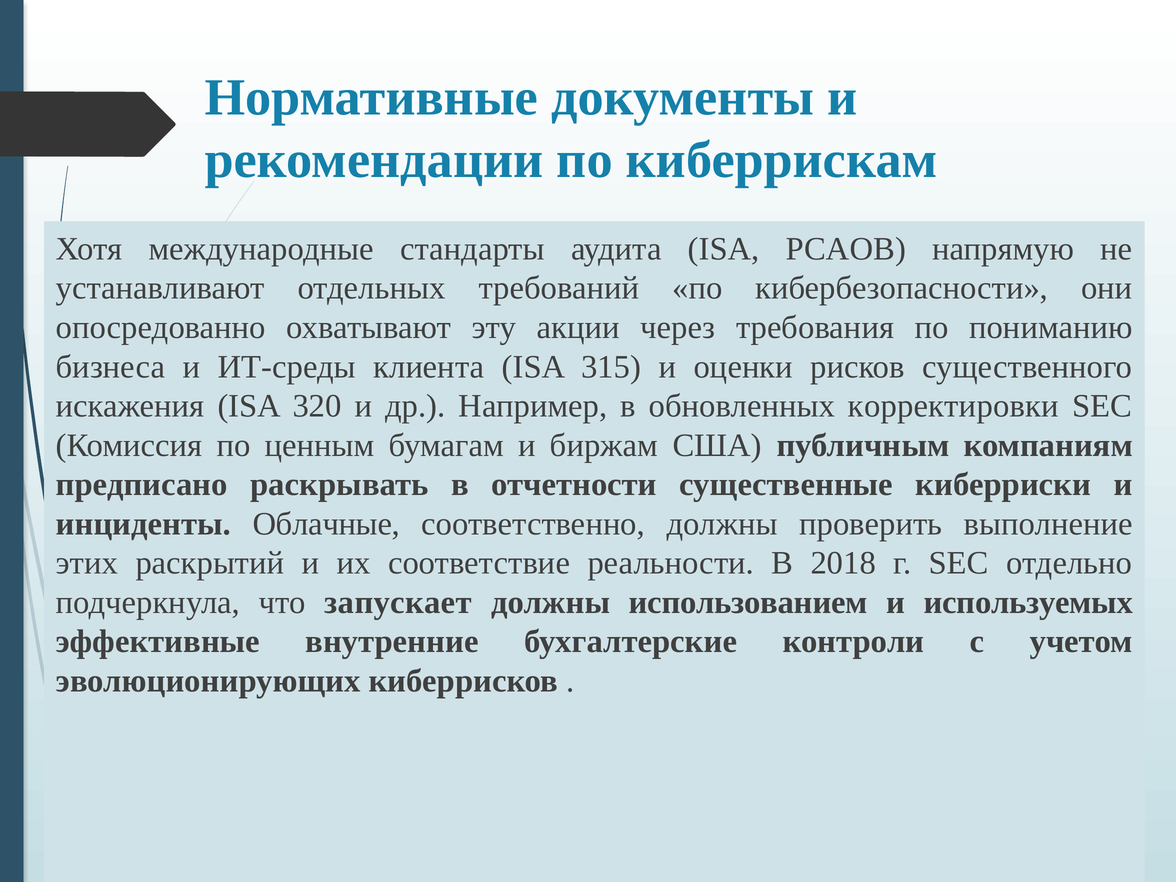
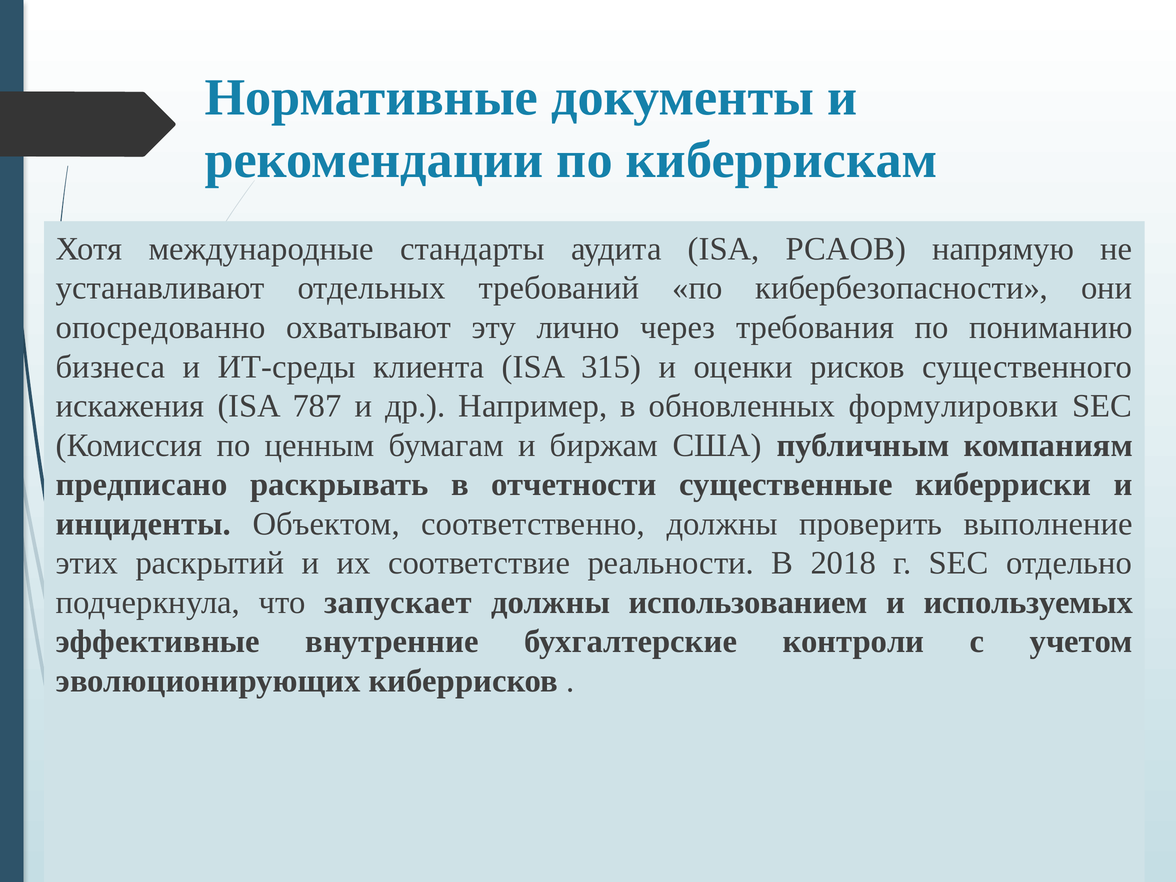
акции: акции -> лично
320: 320 -> 787
корректировки: корректировки -> формулировки
Облачные: Облачные -> Объектом
